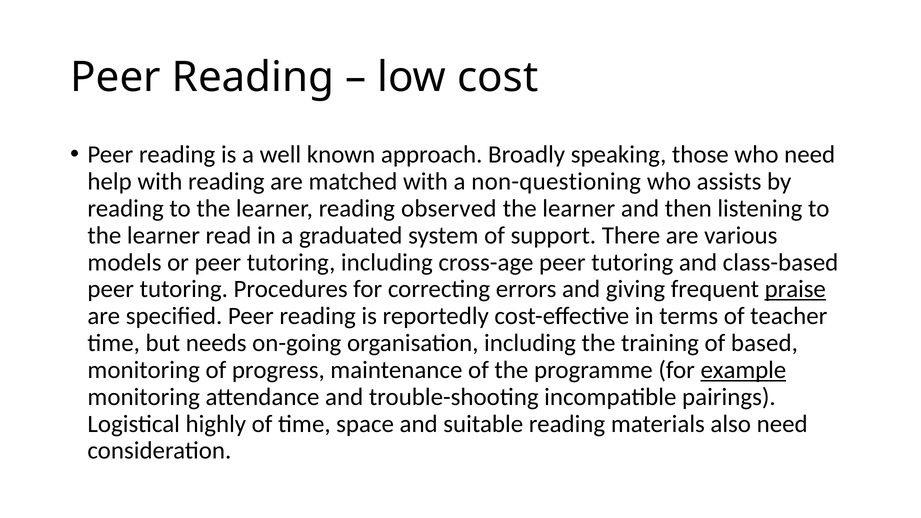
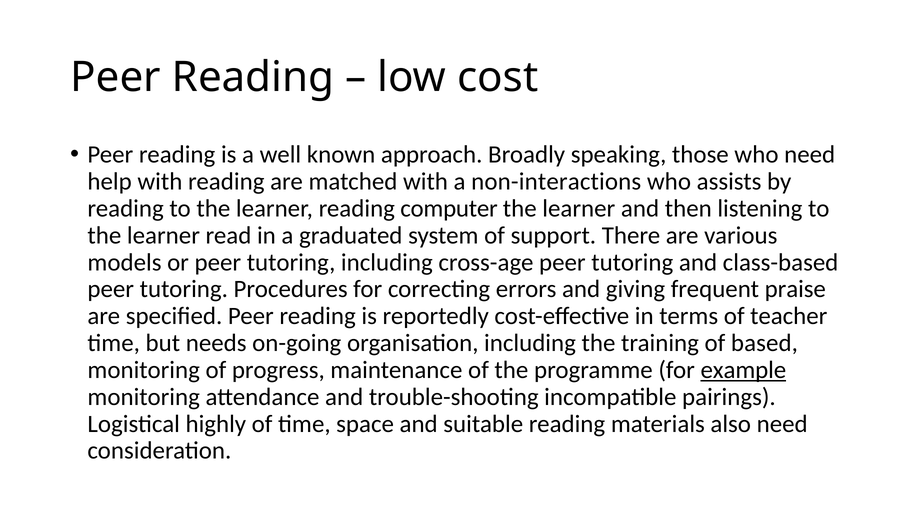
non-questioning: non-questioning -> non-interactions
observed: observed -> computer
praise underline: present -> none
